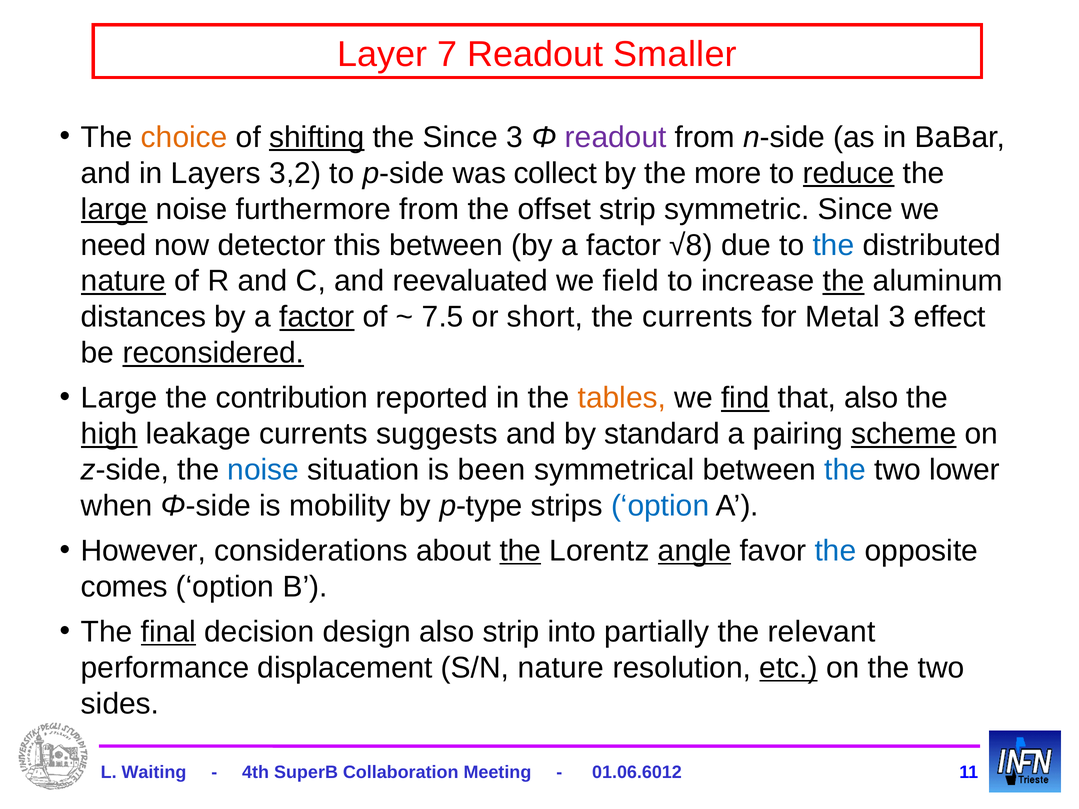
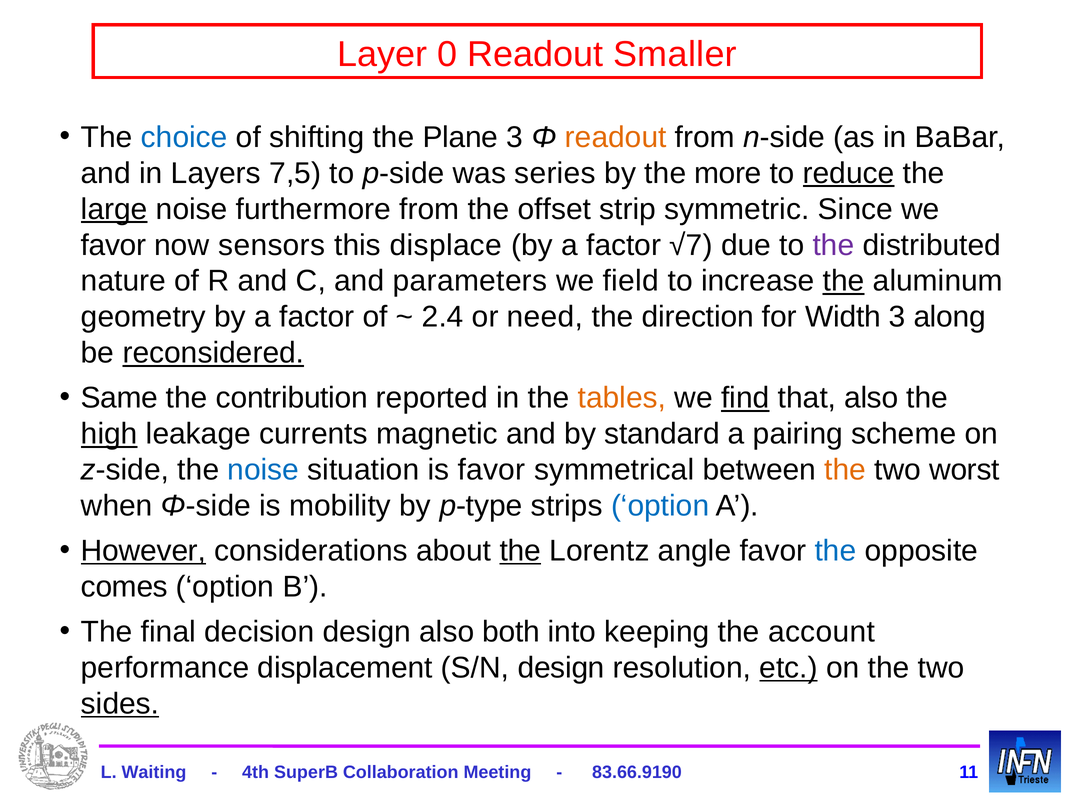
7: 7 -> 0
choice colour: orange -> blue
shifting underline: present -> none
the Since: Since -> Plane
readout at (616, 137) colour: purple -> orange
3,2: 3,2 -> 7,5
collect: collect -> series
need at (114, 245): need -> favor
detector: detector -> sensors
this between: between -> displace
√8: √8 -> √7
the at (833, 245) colour: blue -> purple
nature at (123, 281) underline: present -> none
reevaluated: reevaluated -> parameters
distances: distances -> geometry
factor at (317, 317) underline: present -> none
7.5: 7.5 -> 2.4
short: short -> need
the currents: currents -> direction
Metal: Metal -> Width
effect: effect -> along
Large at (119, 398): Large -> Same
suggests: suggests -> magnetic
scheme underline: present -> none
is been: been -> favor
the at (845, 470) colour: blue -> orange
lower: lower -> worst
However underline: none -> present
angle underline: present -> none
final underline: present -> none
also strip: strip -> both
partially: partially -> keeping
relevant: relevant -> account
S/N nature: nature -> design
sides underline: none -> present
01.06.6012: 01.06.6012 -> 83.66.9190
